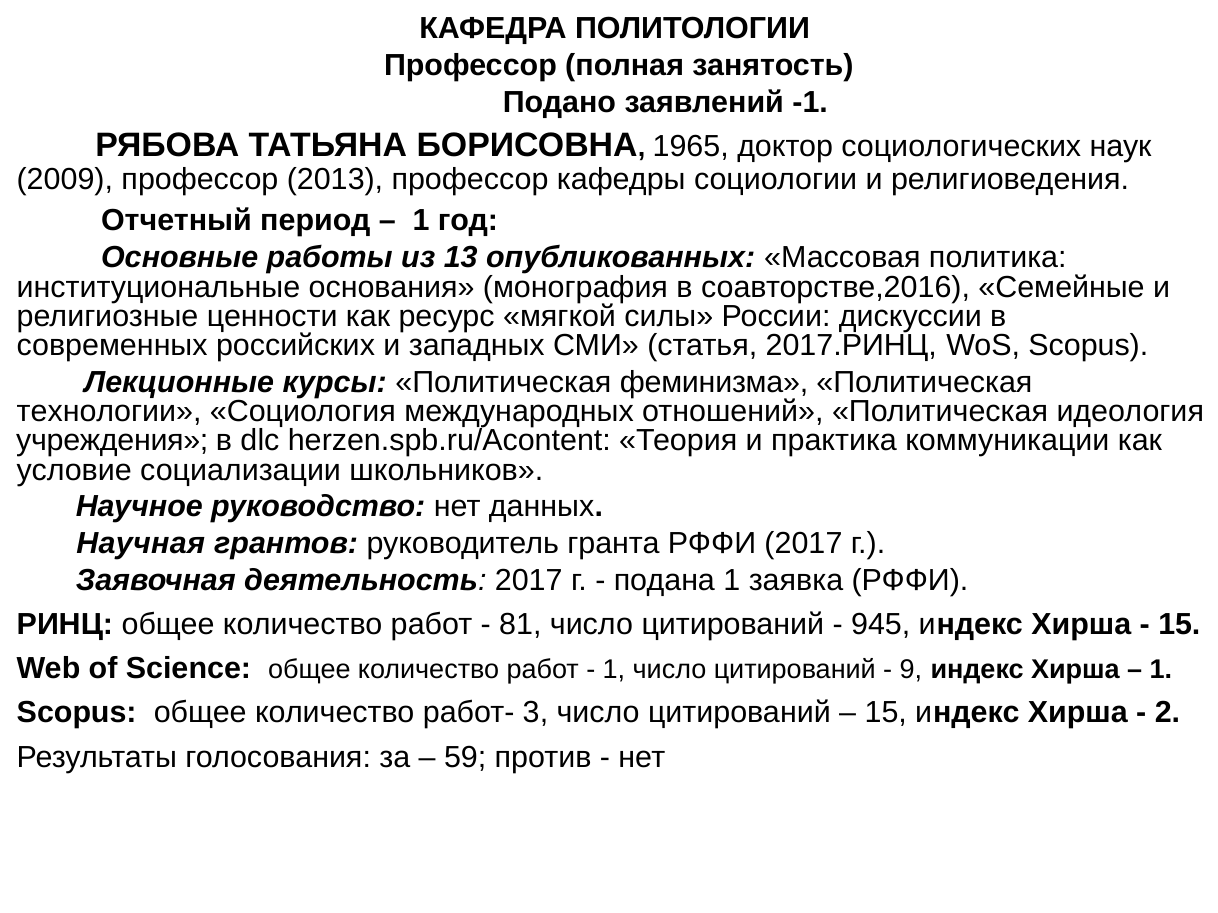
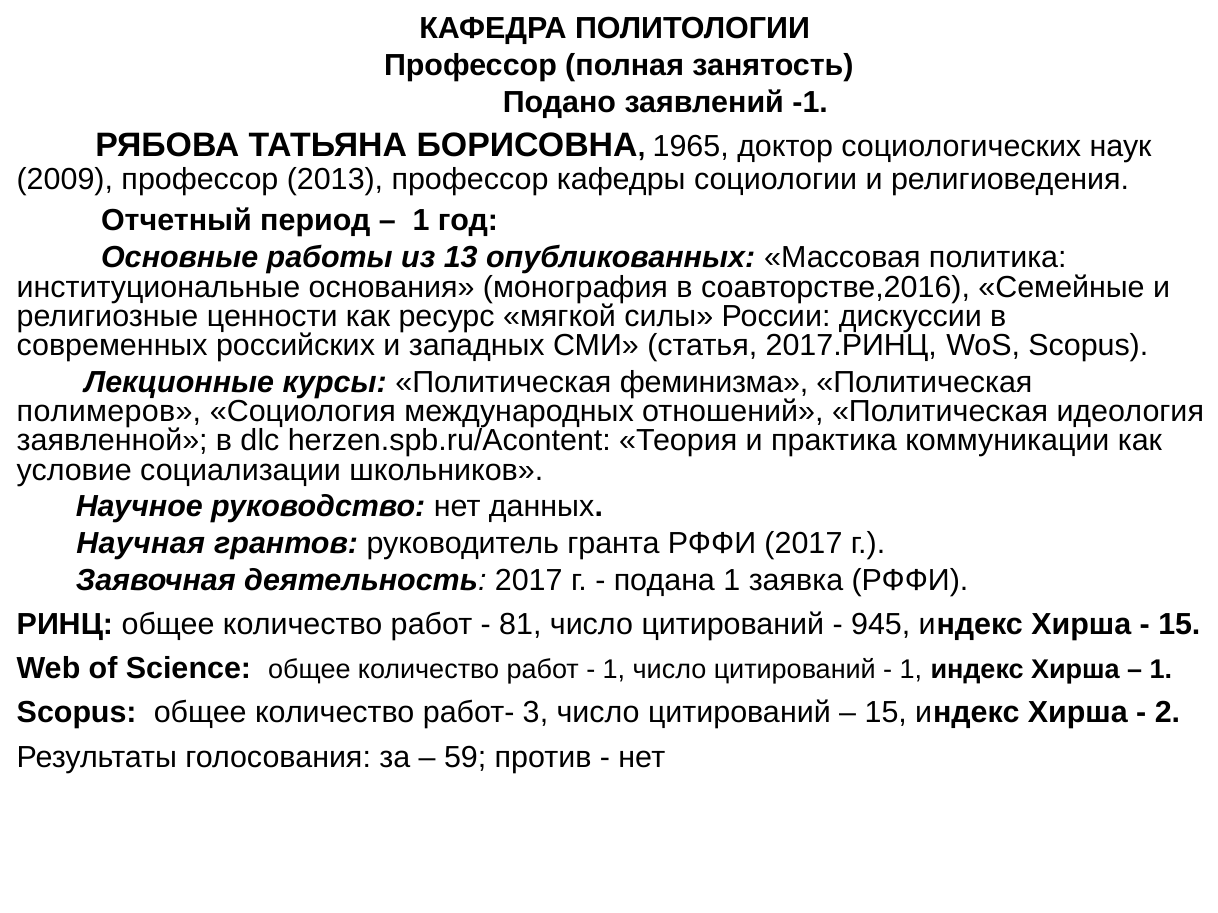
технологии: технологии -> полимеров
учреждения: учреждения -> заявленной
9 at (911, 670): 9 -> 1
